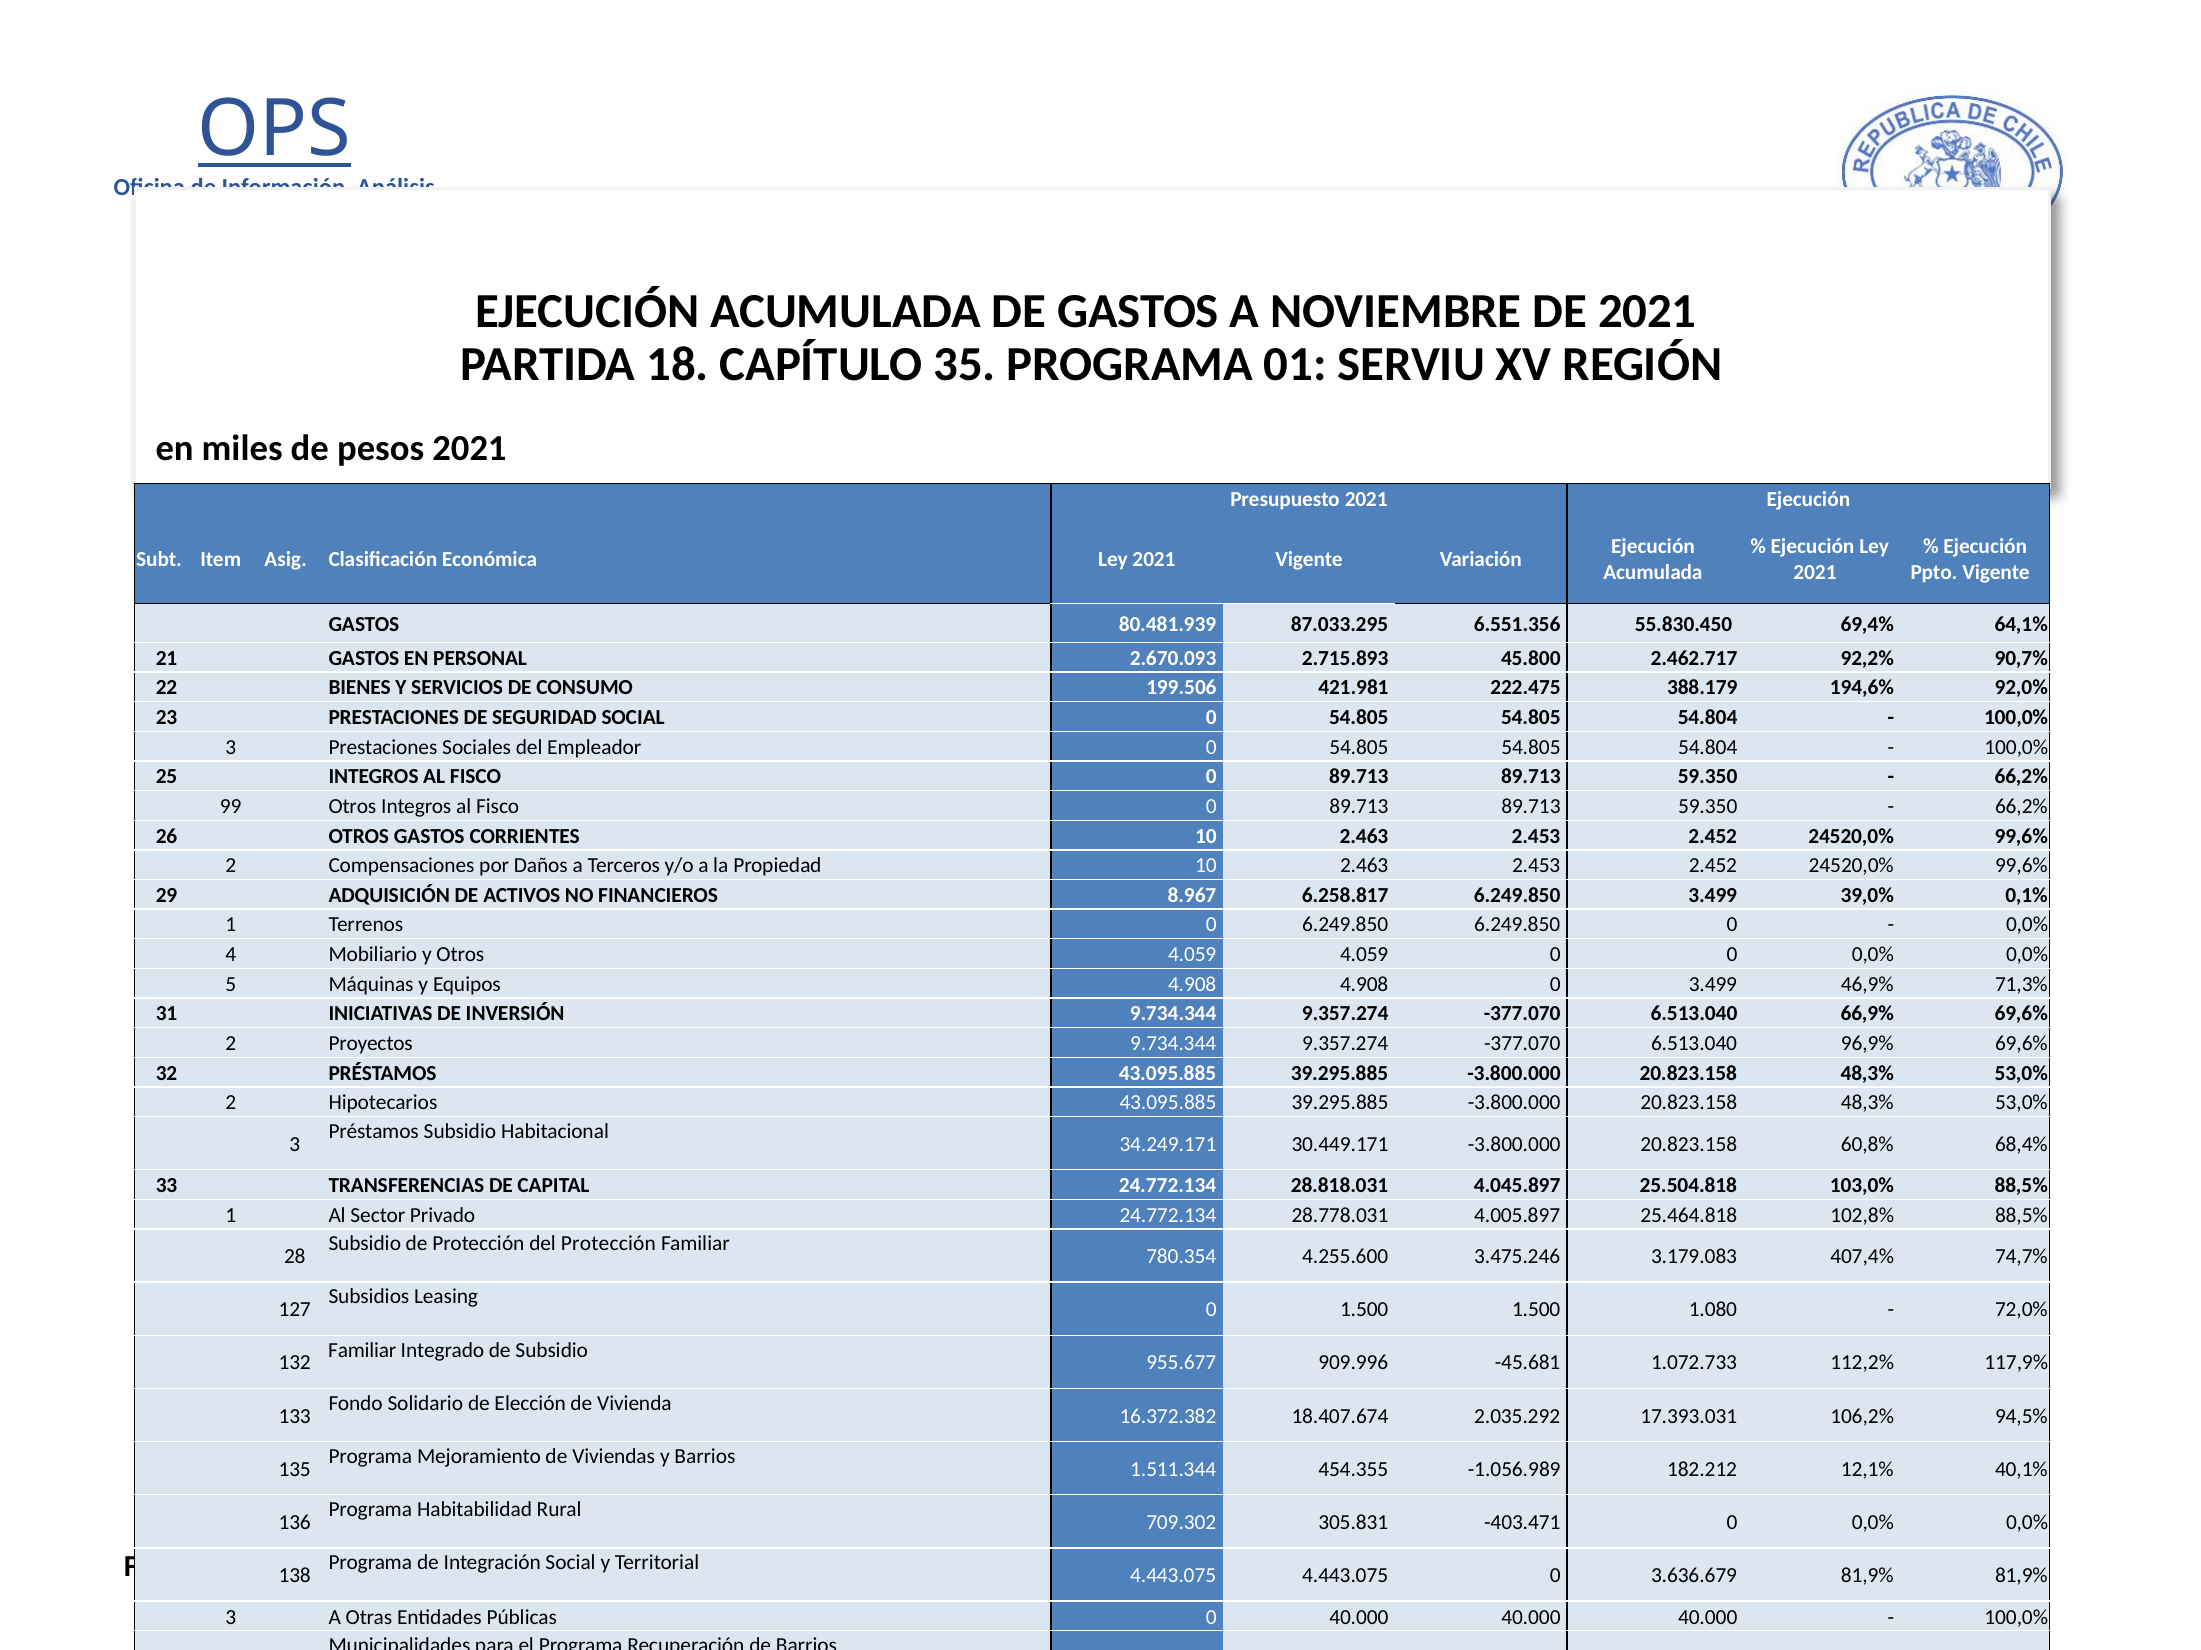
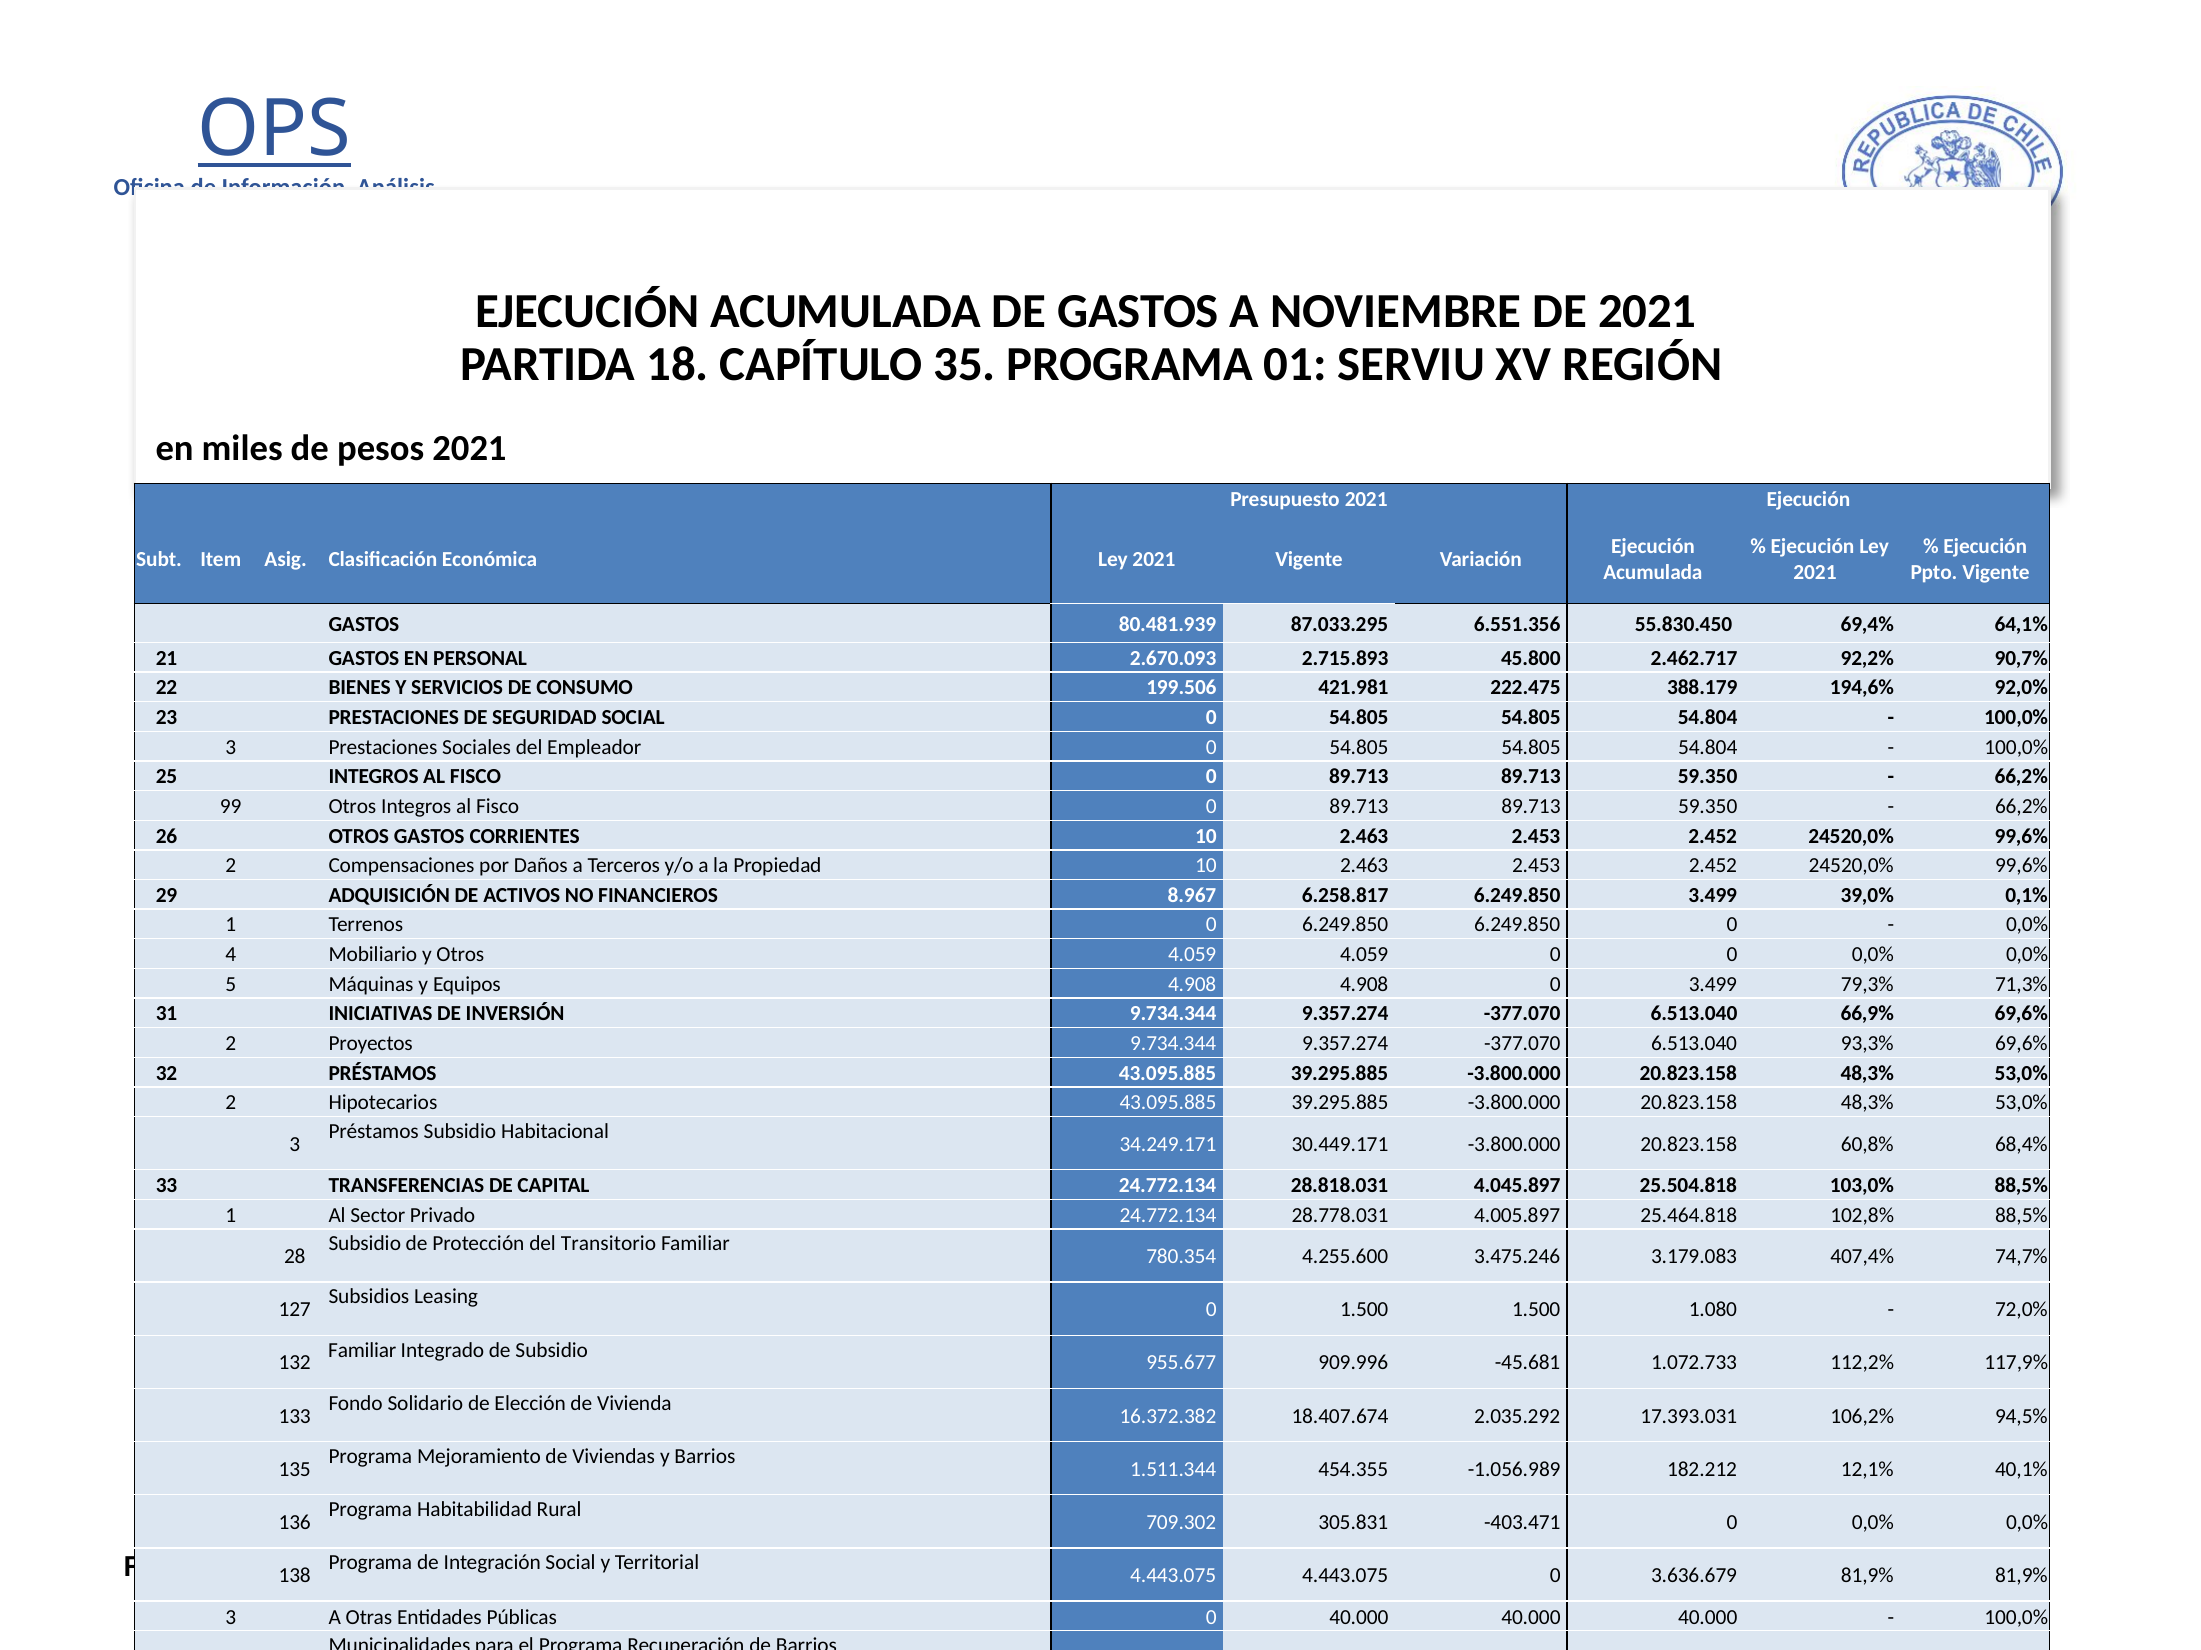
46,9%: 46,9% -> 79,3%
96,9%: 96,9% -> 93,3%
del Protección: Protección -> Transitorio
